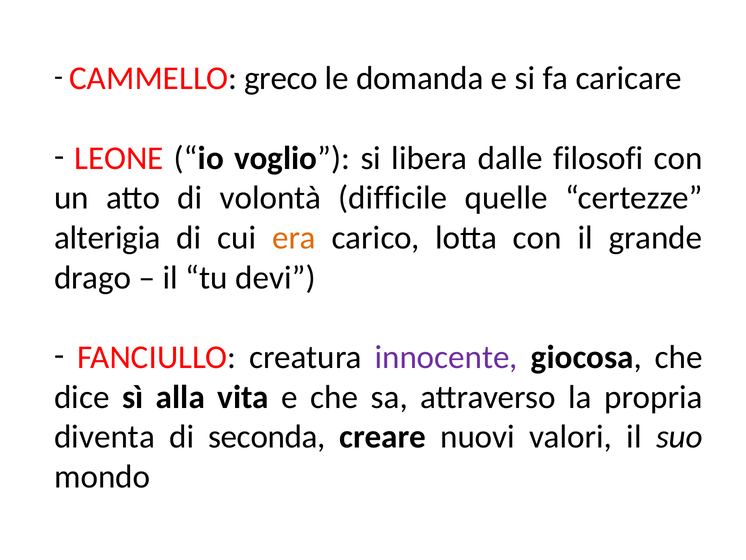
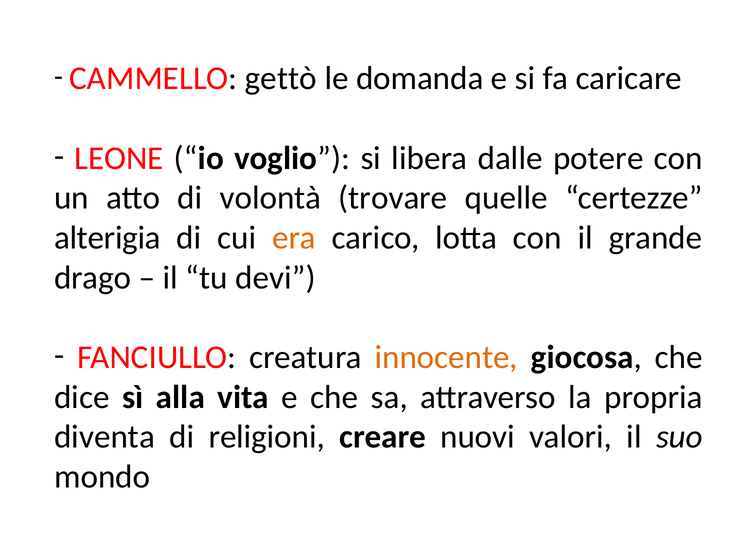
greco: greco -> gettò
filosofi: filosofi -> potere
difficile: difficile -> trovare
innocente colour: purple -> orange
seconda: seconda -> religioni
